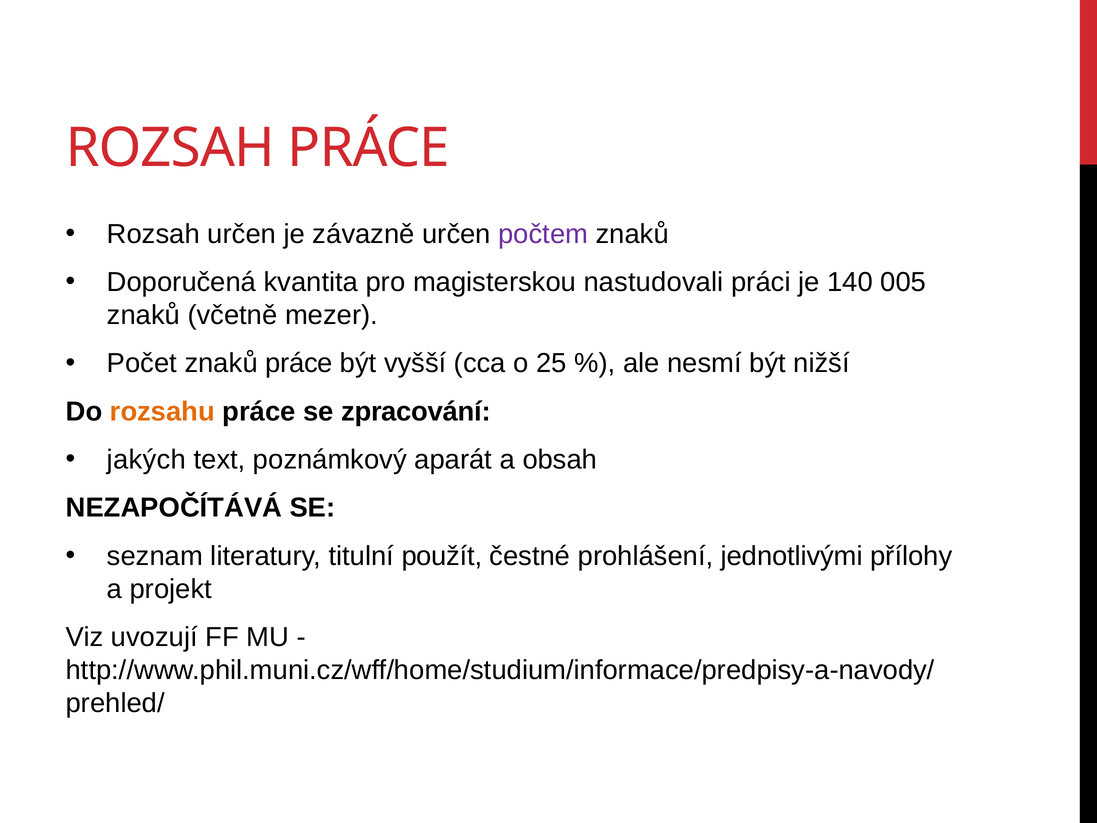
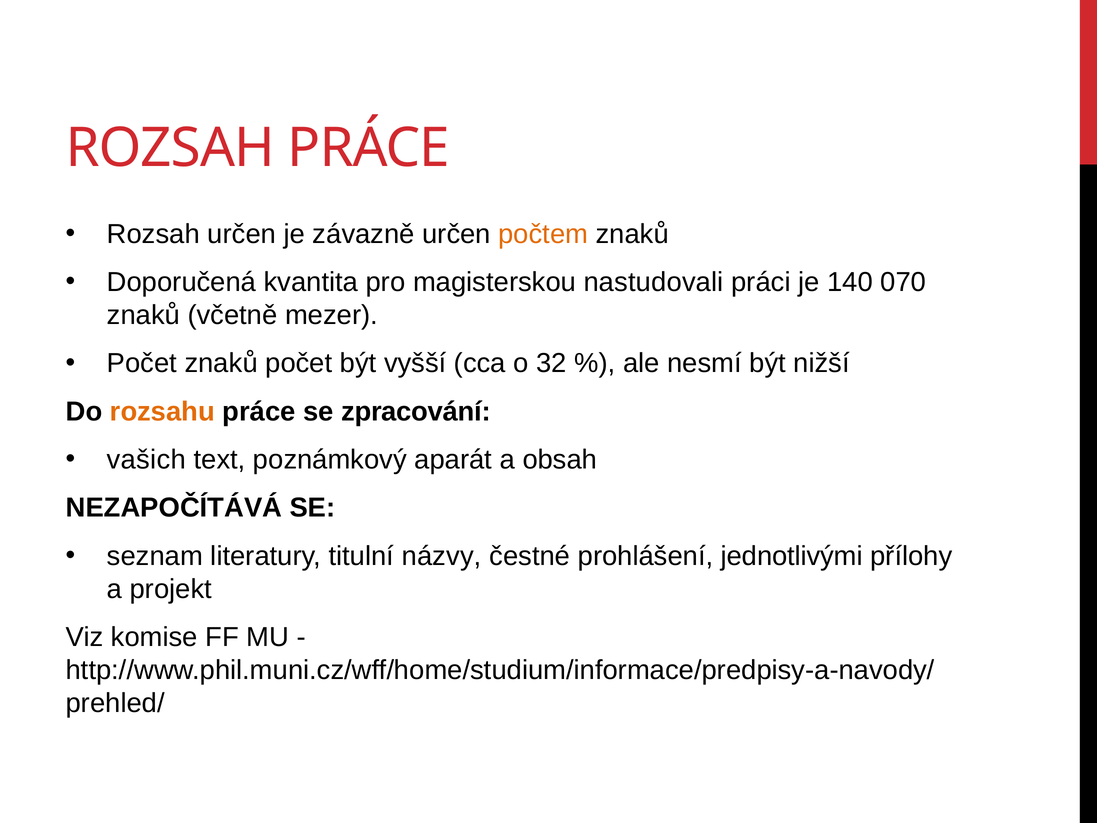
počtem colour: purple -> orange
005: 005 -> 070
znaků práce: práce -> počet
25: 25 -> 32
jakých: jakých -> vašich
použít: použít -> názvy
uvozují: uvozují -> komise
